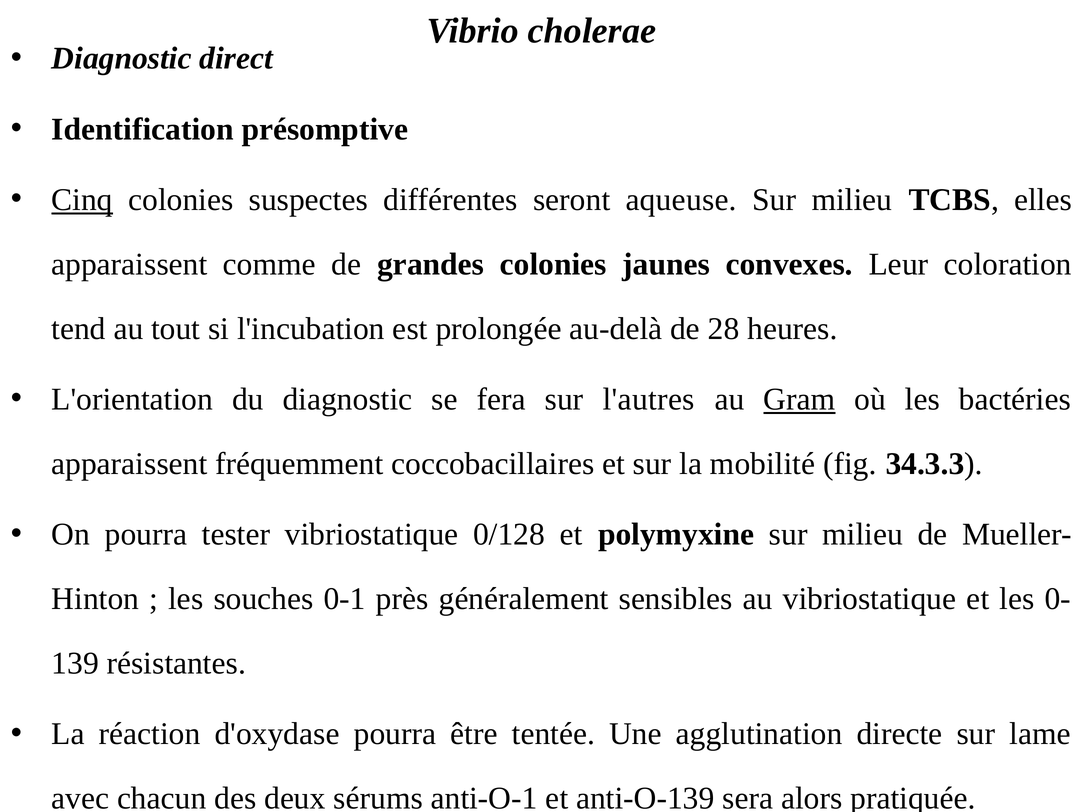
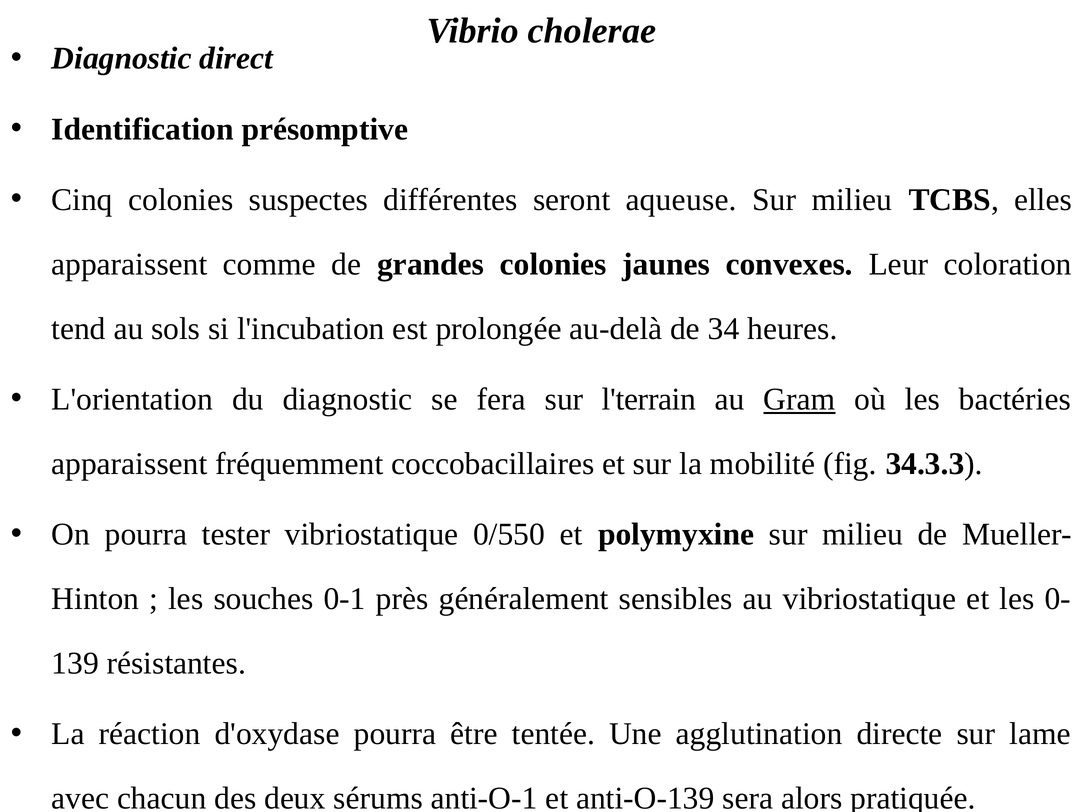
Cinq underline: present -> none
tout: tout -> sols
28: 28 -> 34
l'autres: l'autres -> l'terrain
0/128: 0/128 -> 0/550
